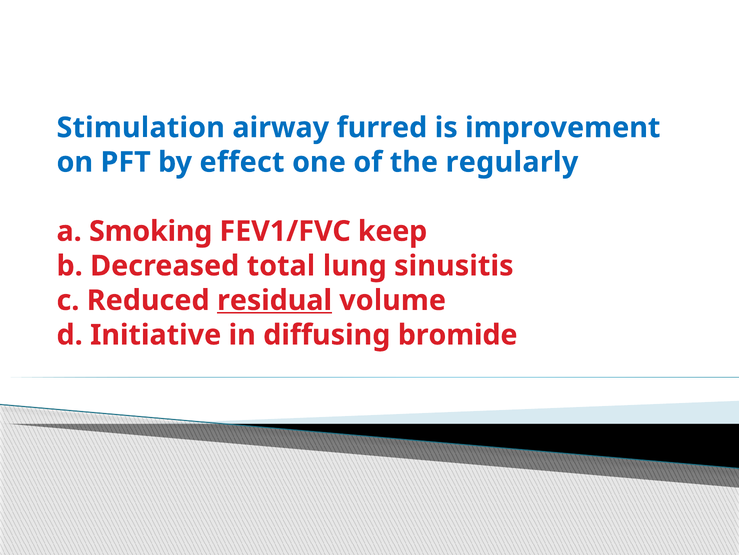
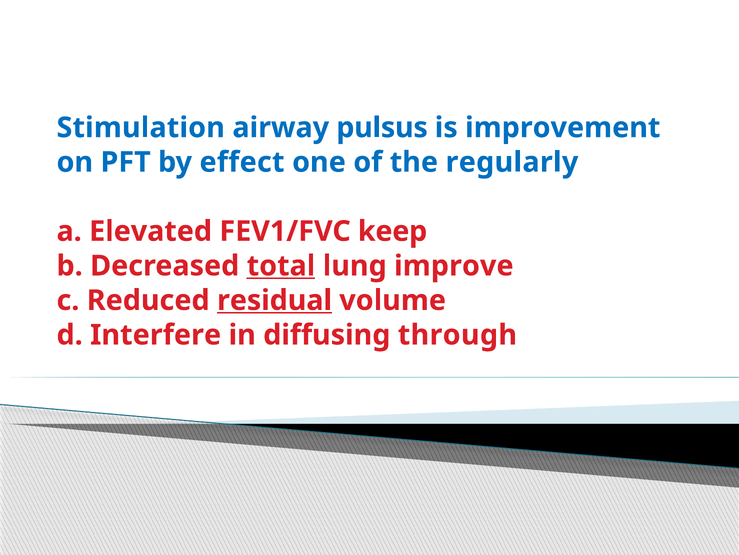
furred: furred -> pulsus
Smoking: Smoking -> Elevated
total underline: none -> present
sinusitis: sinusitis -> improve
Initiative: Initiative -> Interfere
bromide: bromide -> through
